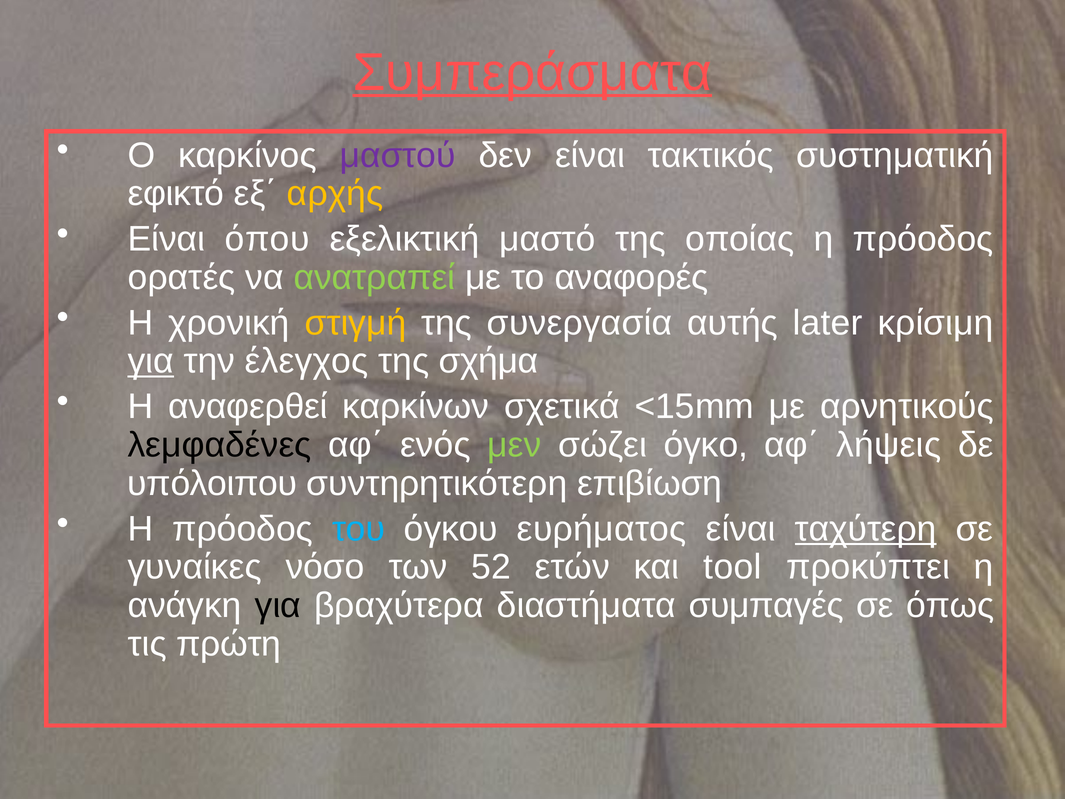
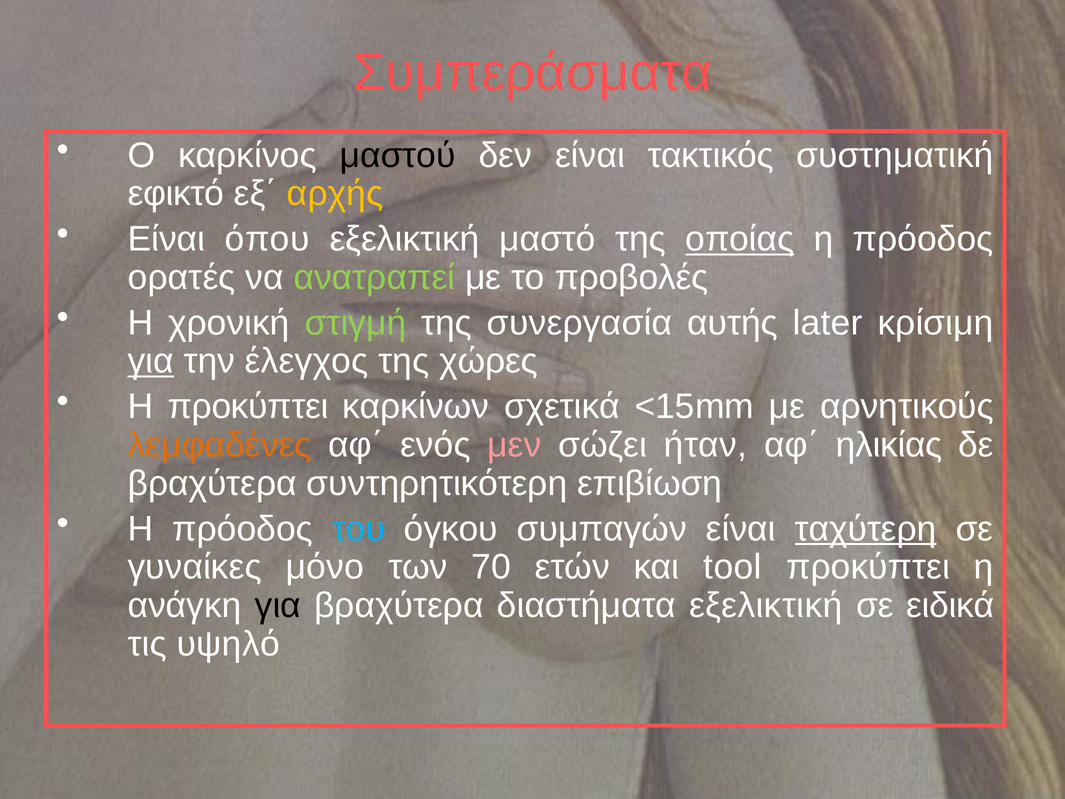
Συμπεράσματα underline: present -> none
μαστού colour: purple -> black
οποίας underline: none -> present
αναφορές: αναφορές -> προβολές
στιγμή colour: yellow -> light green
σχήμα: σχήμα -> χώρες
Η αναφερθεί: αναφερθεί -> προκύπτει
λεμφαδένες colour: black -> orange
μεν colour: light green -> pink
όγκο: όγκο -> ήταν
λήψεις: λήψεις -> ηλικίας
υπόλοιπου at (212, 483): υπόλοιπου -> βραχύτερα
ευρήματος: ευρήματος -> συμπαγών
νόσο: νόσο -> μόνο
52: 52 -> 70
διαστήματα συμπαγές: συμπαγές -> εξελικτική
όπως: όπως -> ειδικά
πρώτη: πρώτη -> υψηλό
